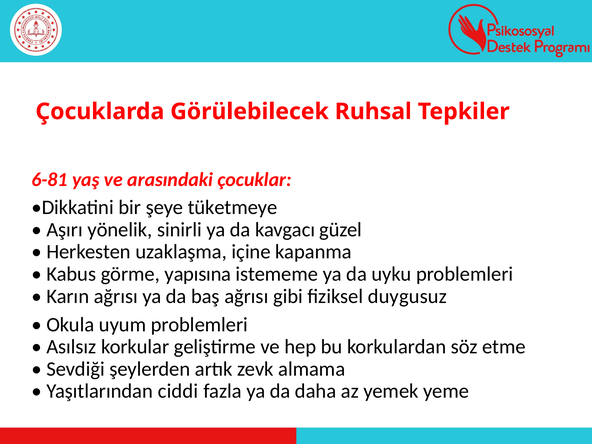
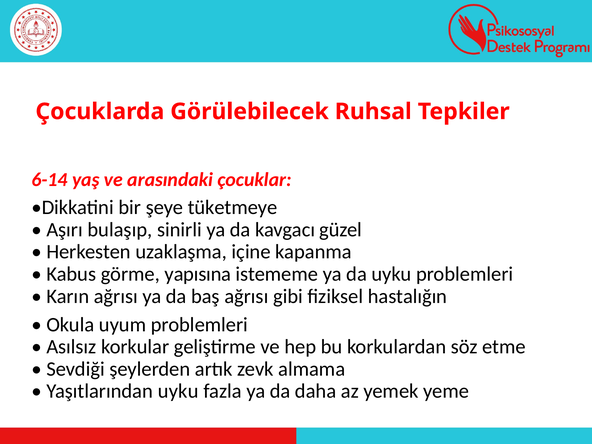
6-81: 6-81 -> 6-14
yönelik: yönelik -> bulaşıp
duygusuz: duygusuz -> hastalığın
Yaşıtlarından ciddi: ciddi -> uyku
